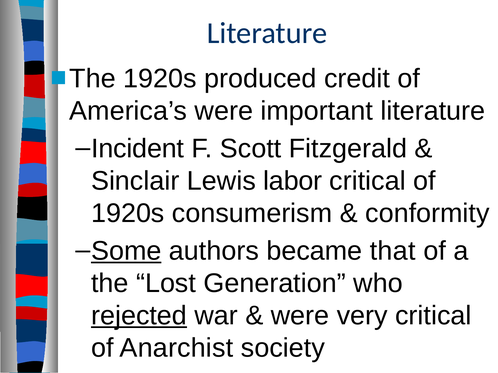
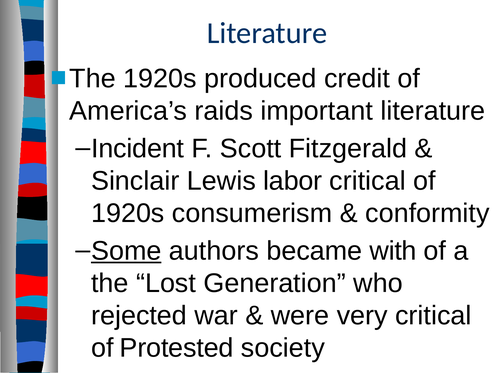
America’s were: were -> raids
that: that -> with
rejected underline: present -> none
Anarchist: Anarchist -> Protested
